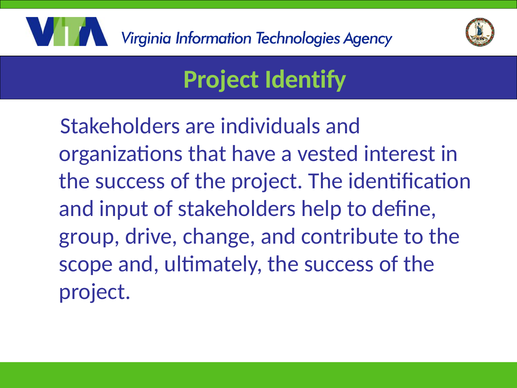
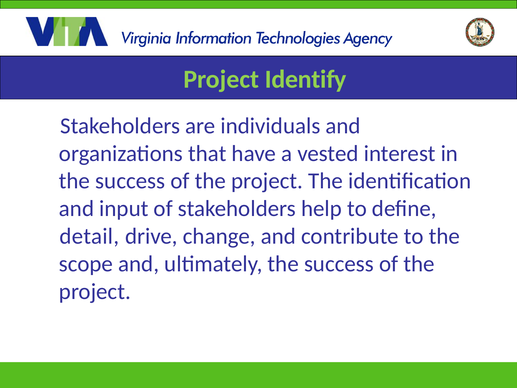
group: group -> detail
